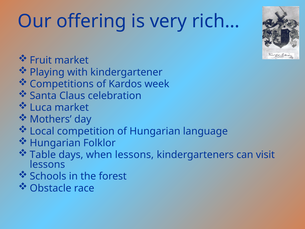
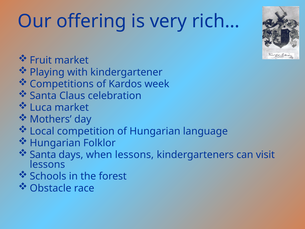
Table at (43, 155): Table -> Santa
